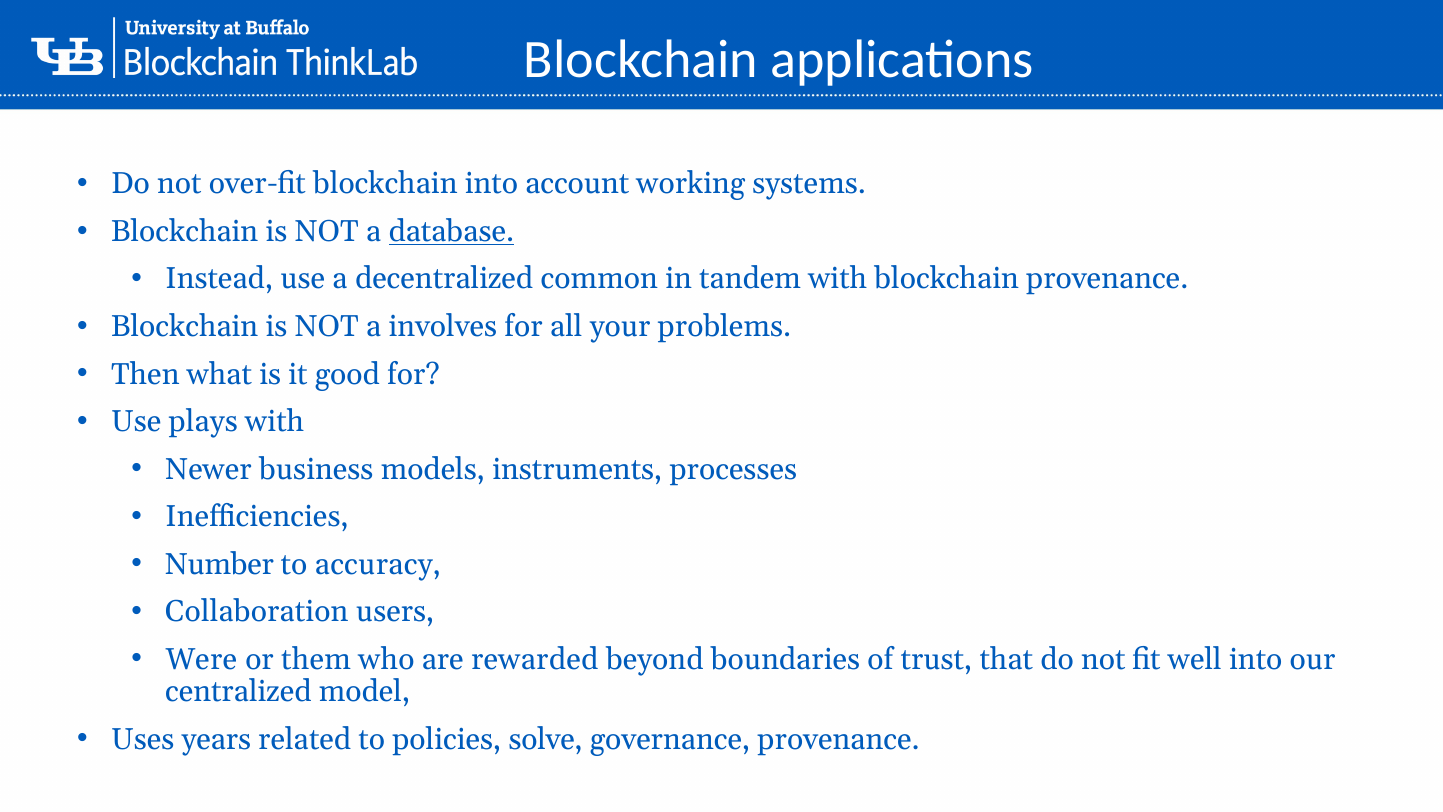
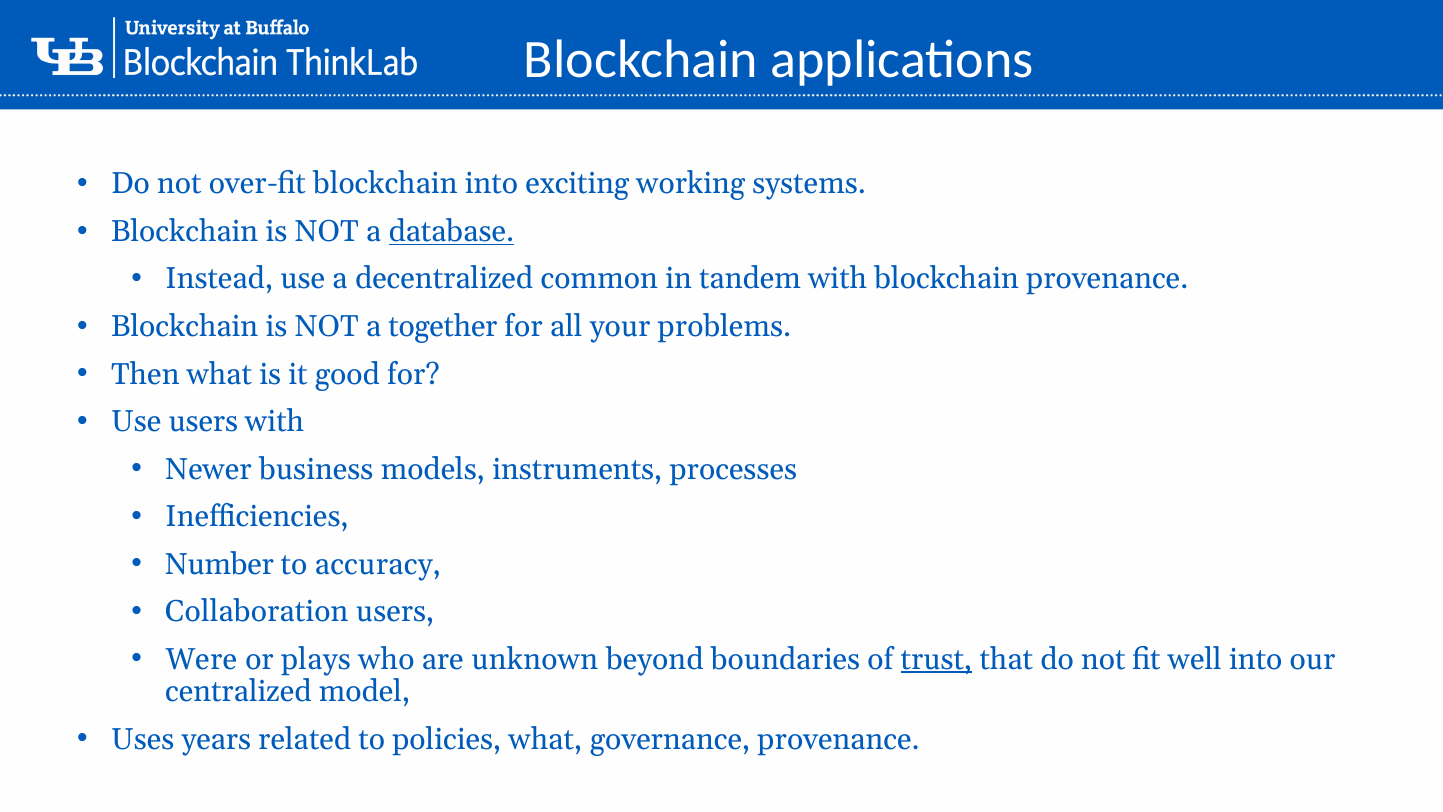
account: account -> exciting
involves: involves -> together
Use plays: plays -> users
them: them -> plays
rewarded: rewarded -> unknown
trust underline: none -> present
policies solve: solve -> what
